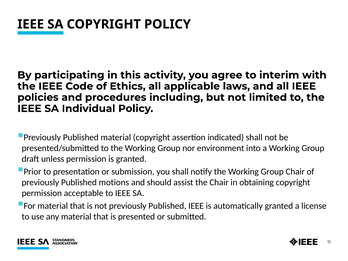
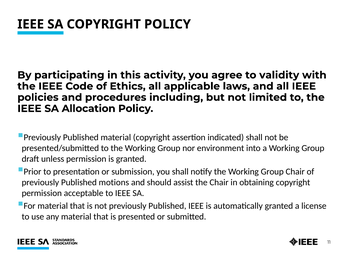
interim: interim -> validity
Individual: Individual -> Allocation
